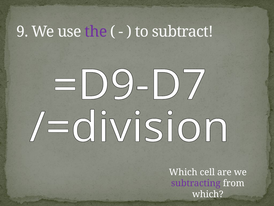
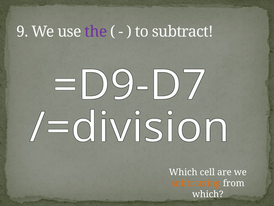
subtracting colour: purple -> orange
